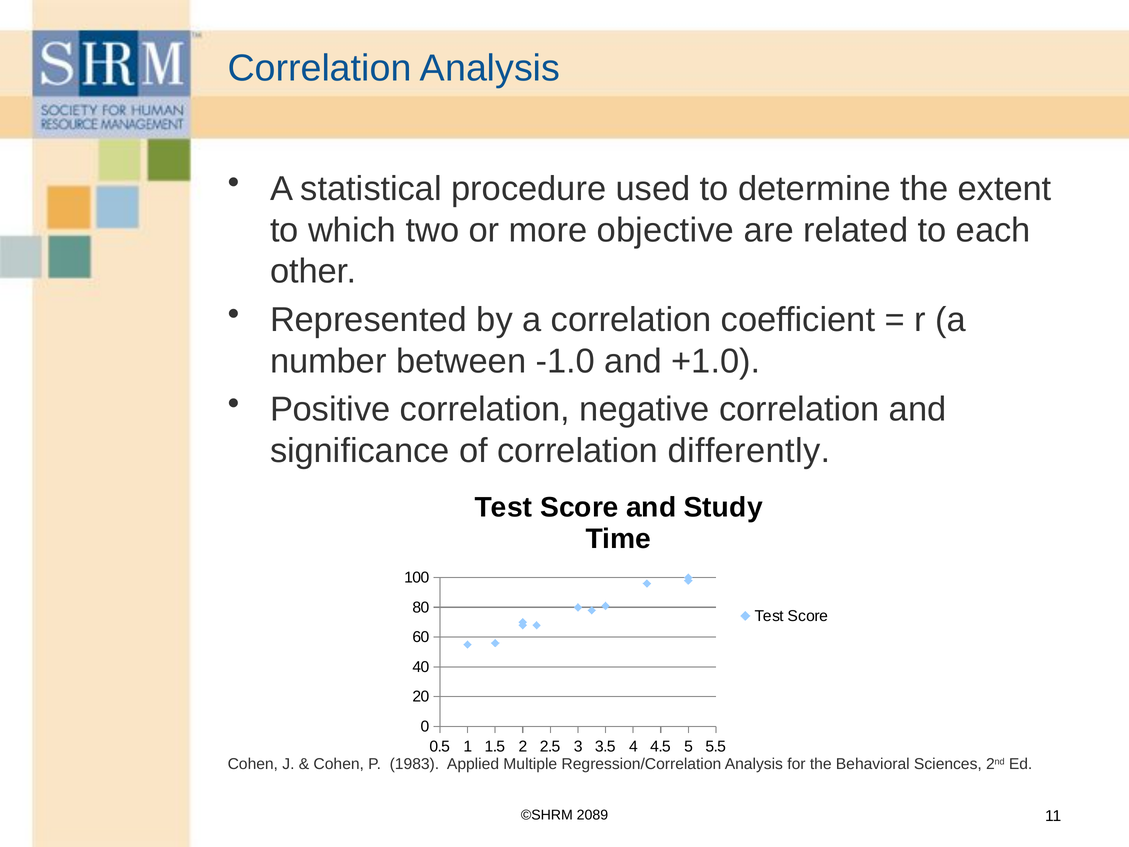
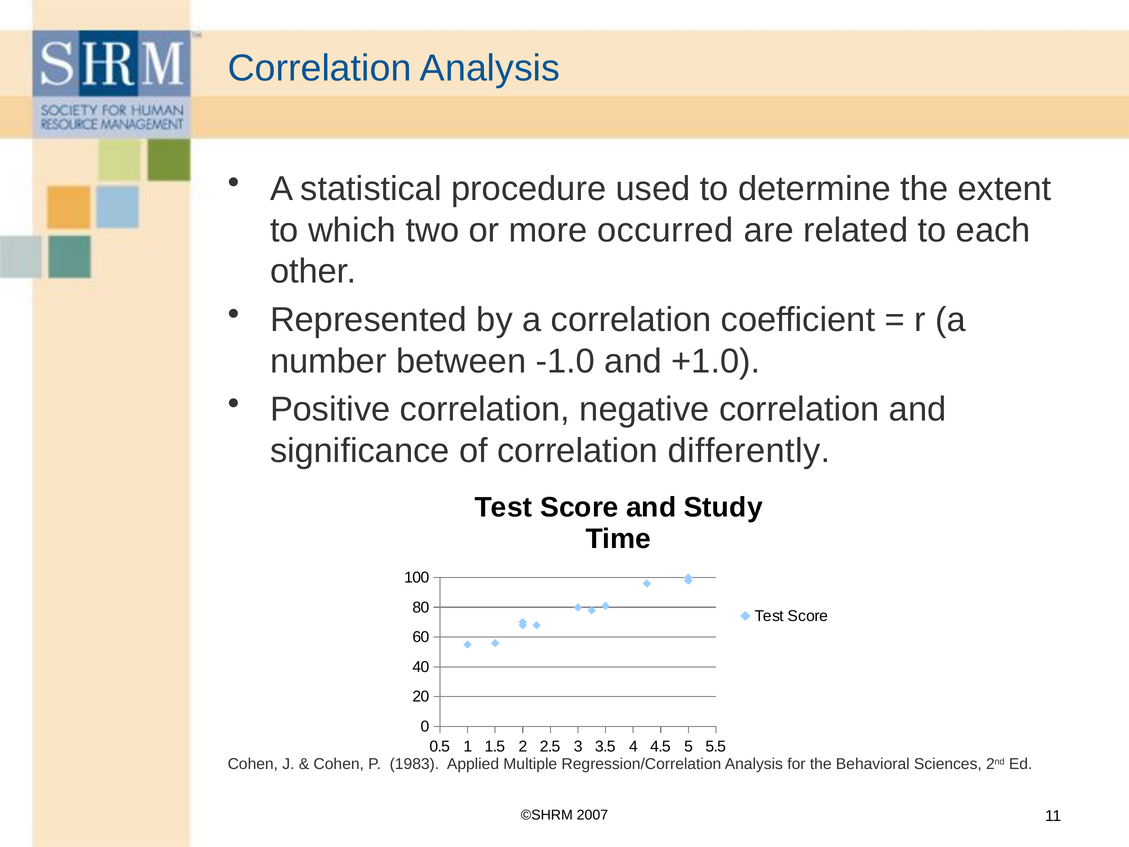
objective: objective -> occurred
2089: 2089 -> 2007
